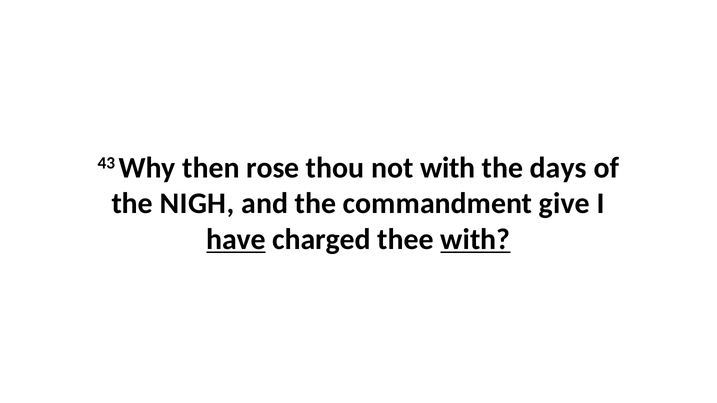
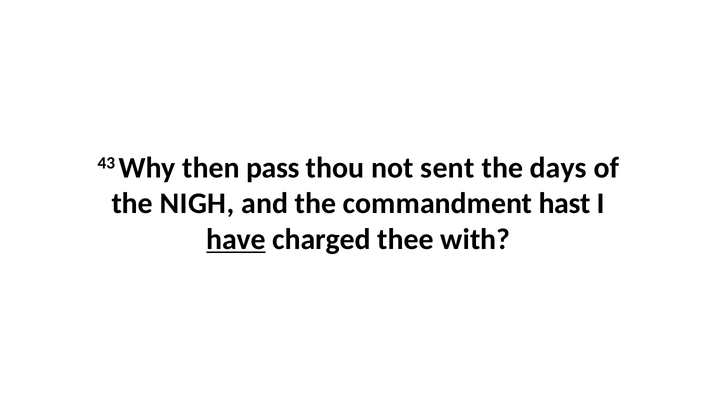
rose: rose -> pass
not with: with -> sent
give: give -> hast
with at (475, 240) underline: present -> none
